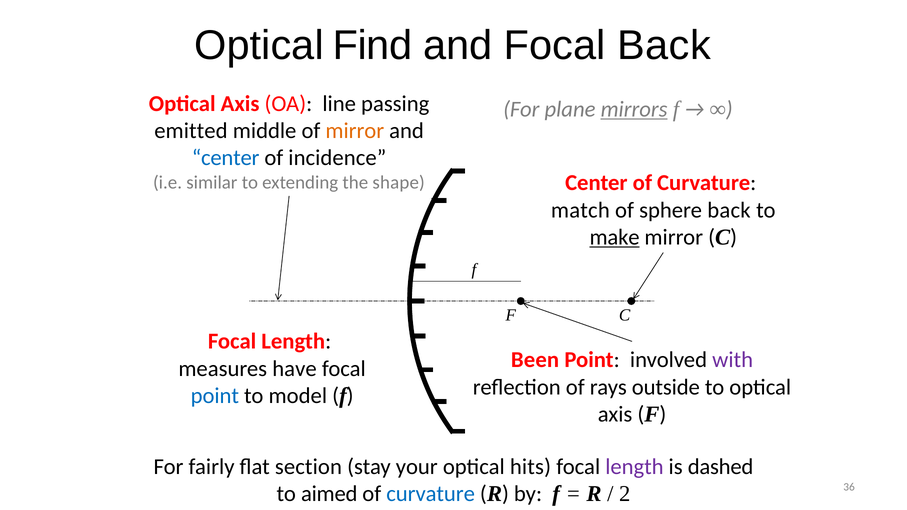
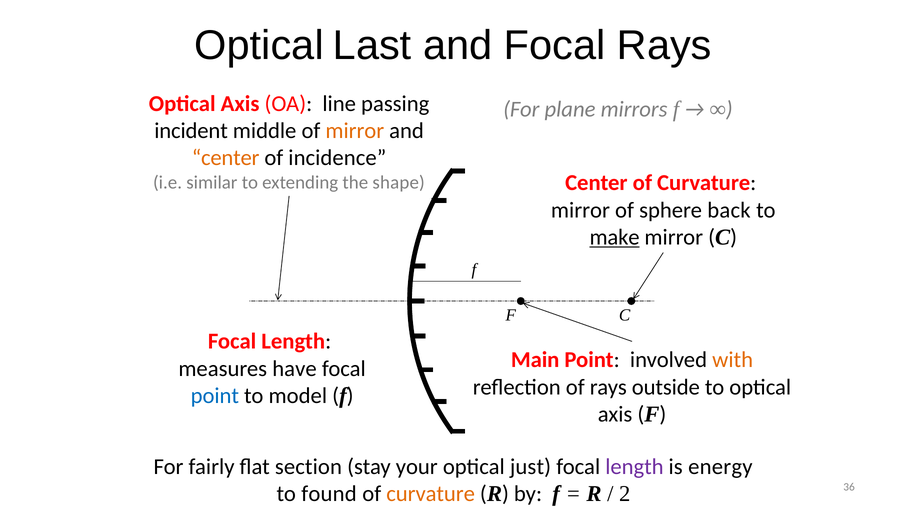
Find: Find -> Last
Focal Back: Back -> Rays
mirrors underline: present -> none
emitted: emitted -> incident
center at (226, 158) colour: blue -> orange
match at (580, 210): match -> mirror
Been: Been -> Main
with colour: purple -> orange
hits: hits -> just
dashed: dashed -> energy
aimed: aimed -> found
curvature at (431, 494) colour: blue -> orange
